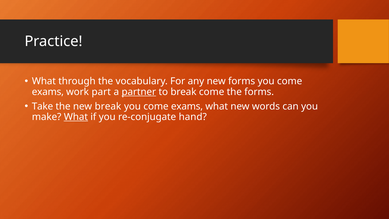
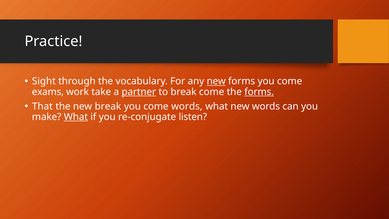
What at (44, 81): What -> Sight
new at (216, 81) underline: none -> present
part: part -> take
forms at (259, 92) underline: none -> present
Take: Take -> That
exams at (187, 106): exams -> words
hand: hand -> listen
